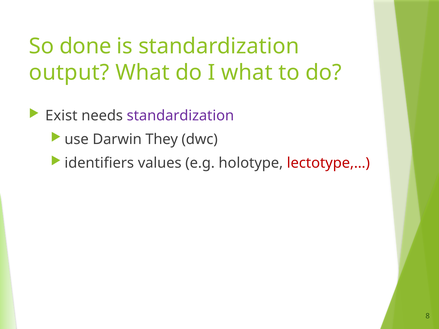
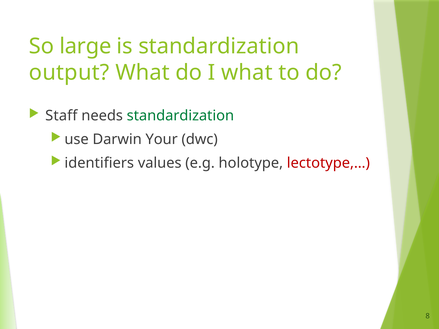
done: done -> large
Exist: Exist -> Staff
standardization at (180, 116) colour: purple -> green
They: They -> Your
